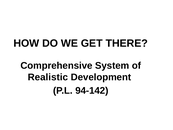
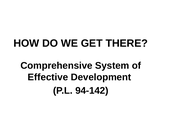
Realistic: Realistic -> Effective
